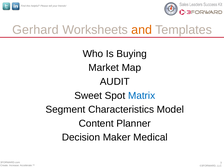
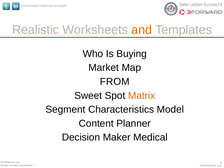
Gerhard: Gerhard -> Realistic
AUDIT: AUDIT -> FROM
Matrix colour: blue -> orange
